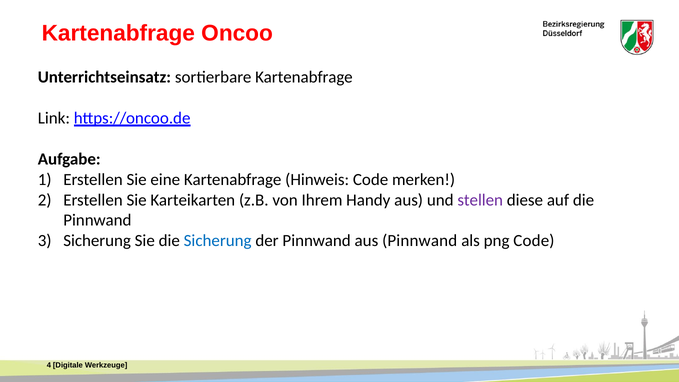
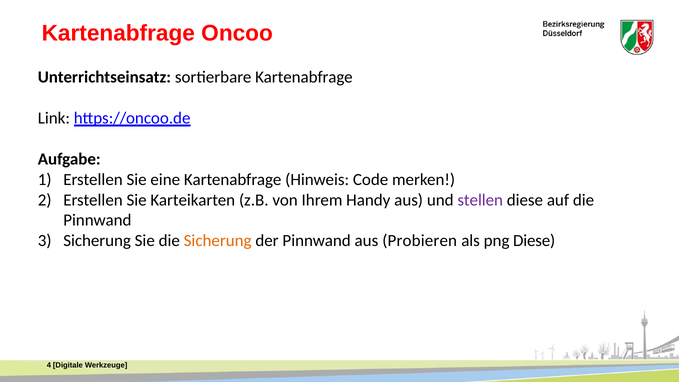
Sicherung at (218, 241) colour: blue -> orange
aus Pinnwand: Pinnwand -> Probieren
png Code: Code -> Diese
